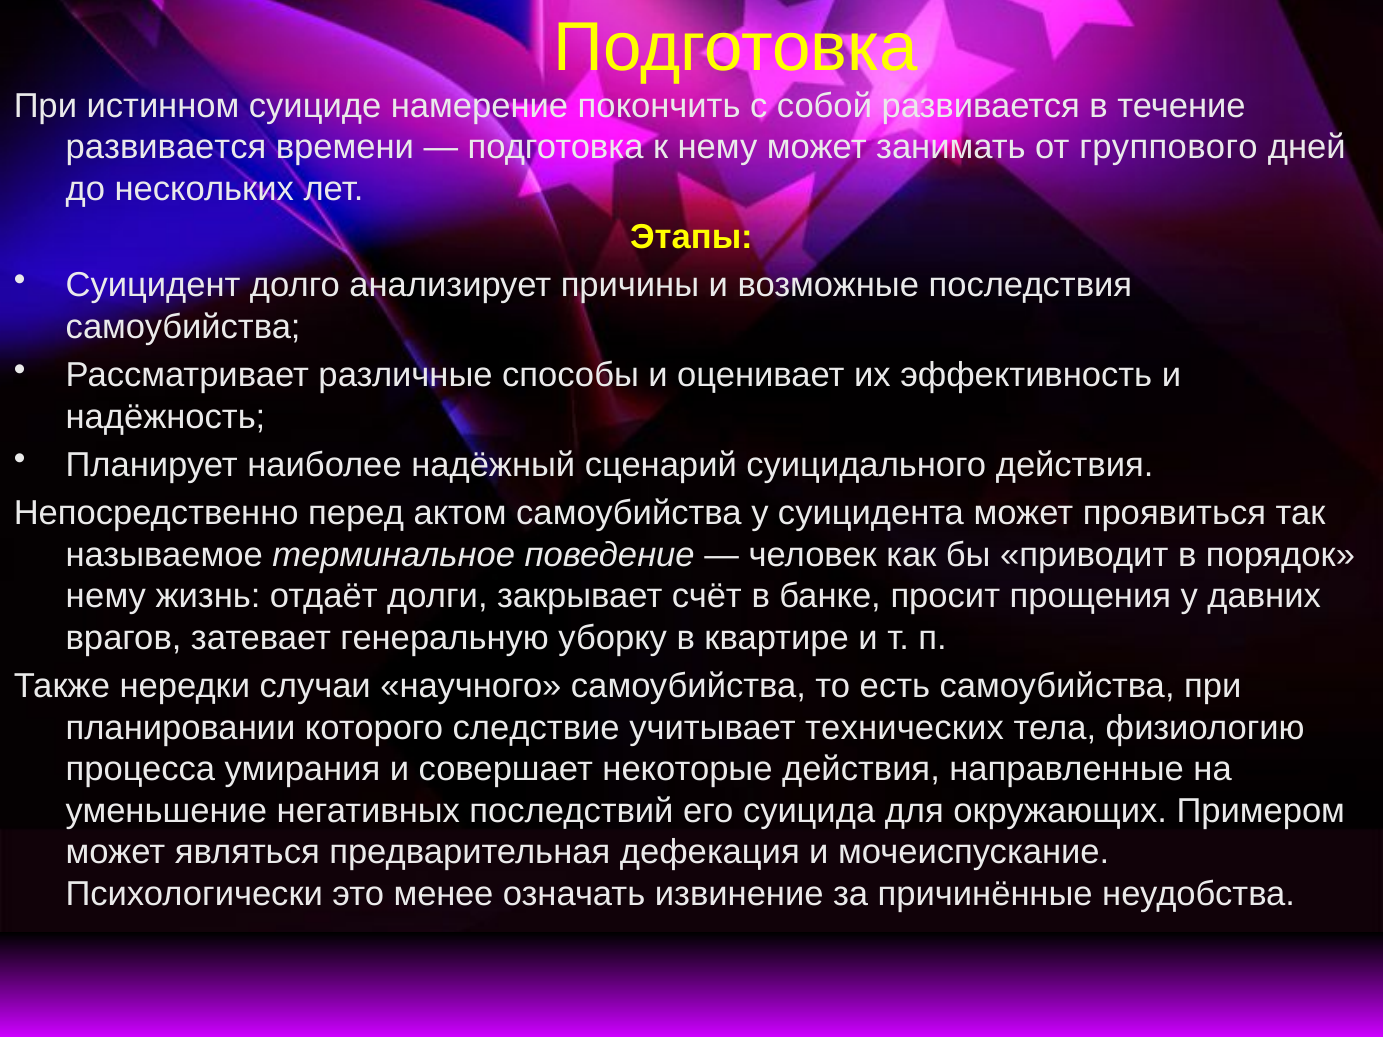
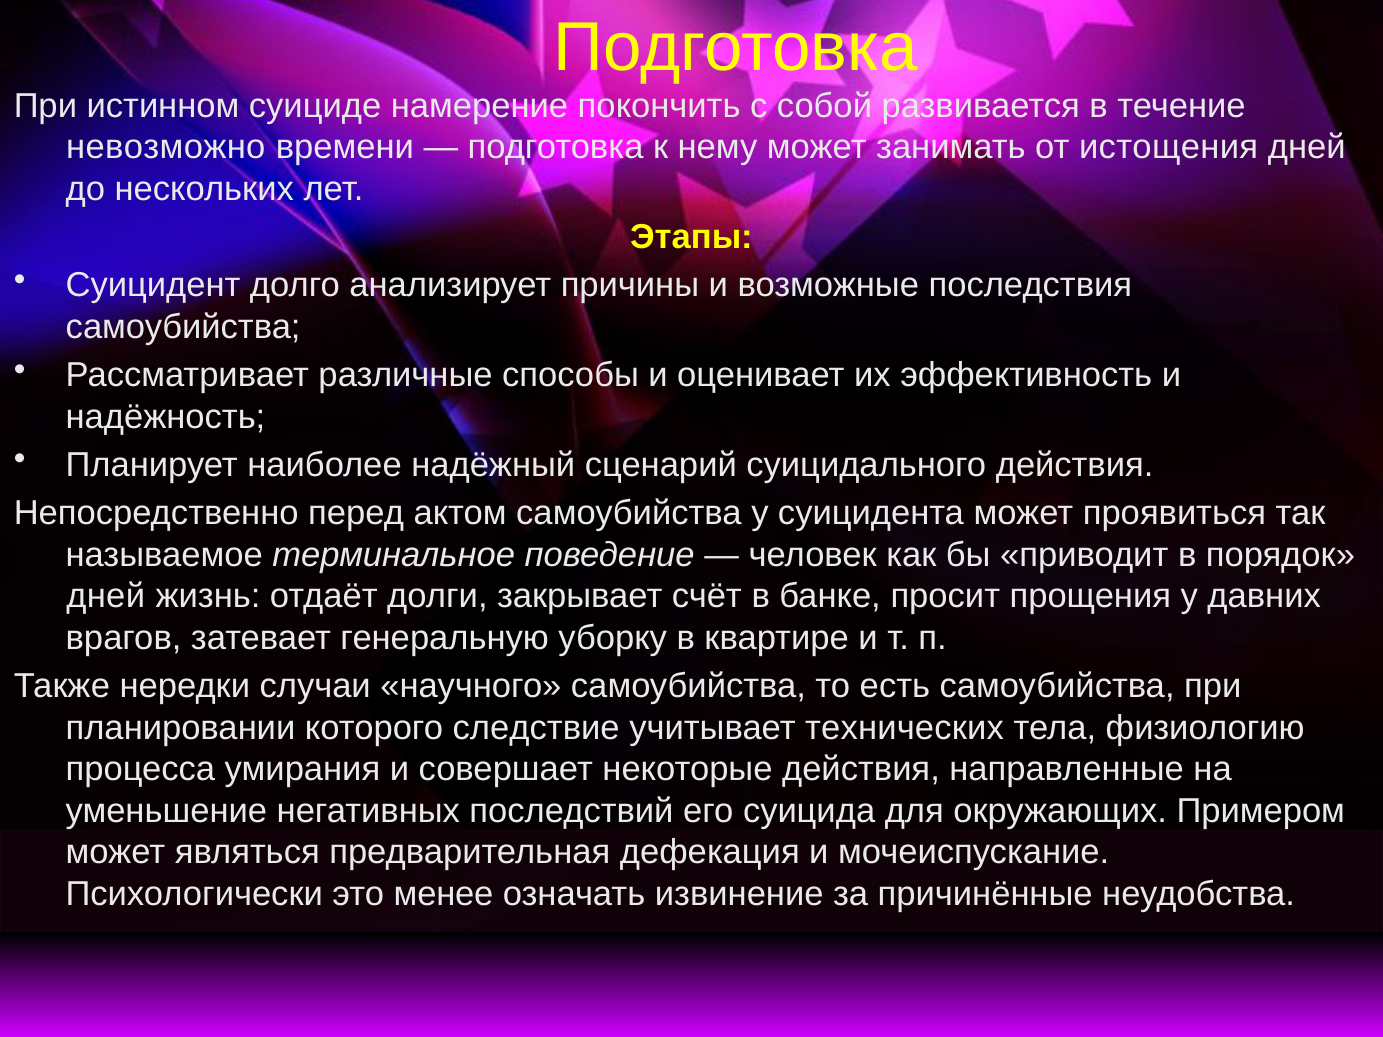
развивается at (166, 147): развивается -> невозможно
группового: группового -> истощения
нему at (106, 597): нему -> дней
